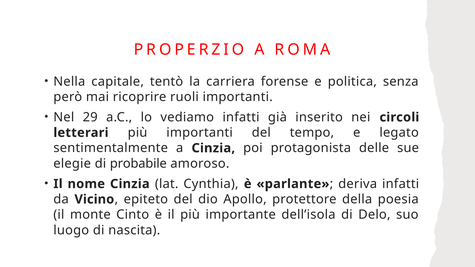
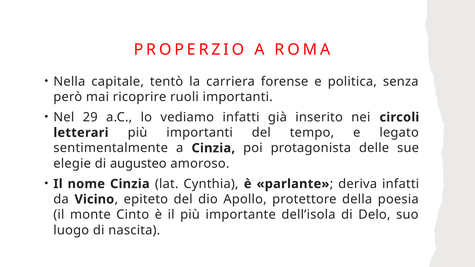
probabile: probabile -> augusteo
